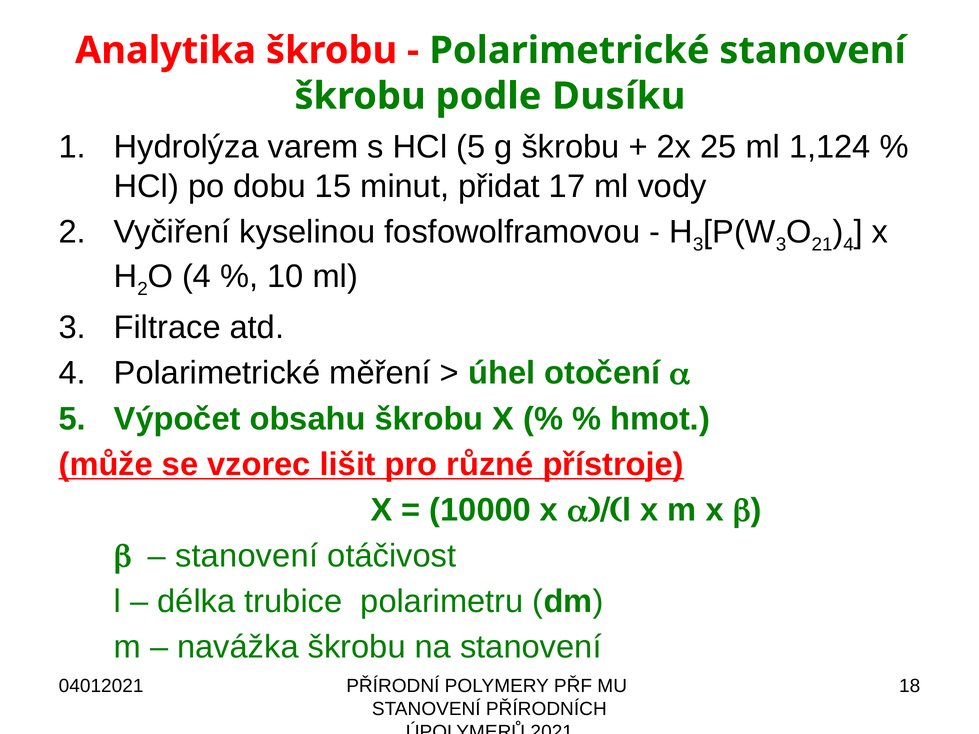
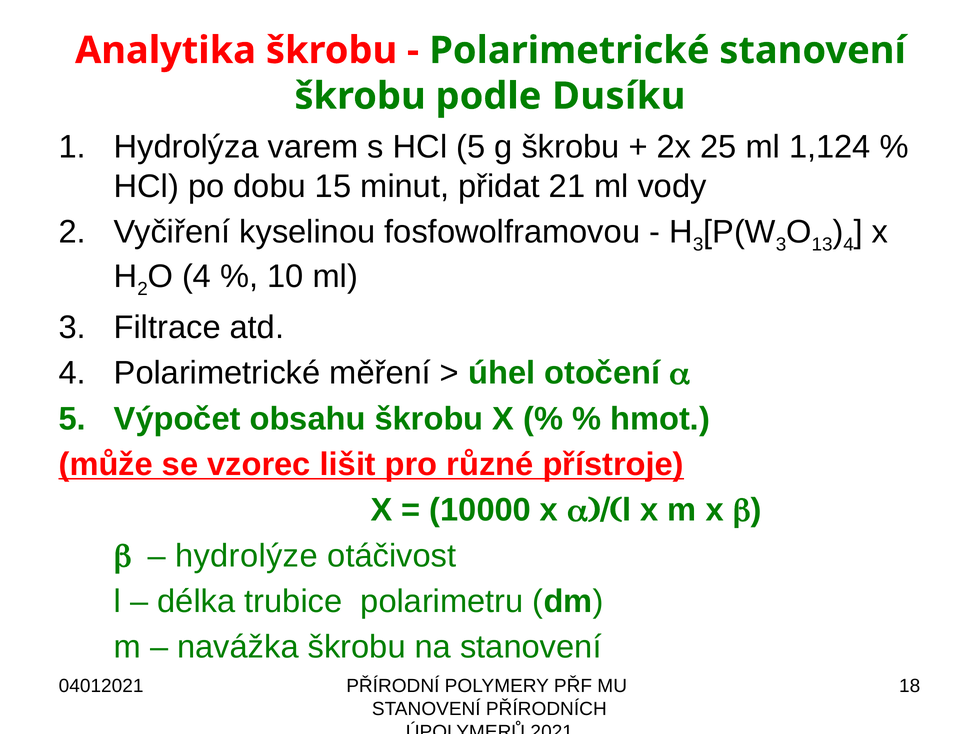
17: 17 -> 21
21: 21 -> 13
stanovení at (247, 556): stanovení -> hydrolýze
